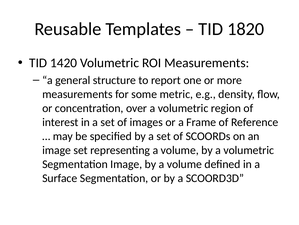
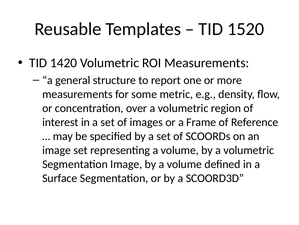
1820: 1820 -> 1520
